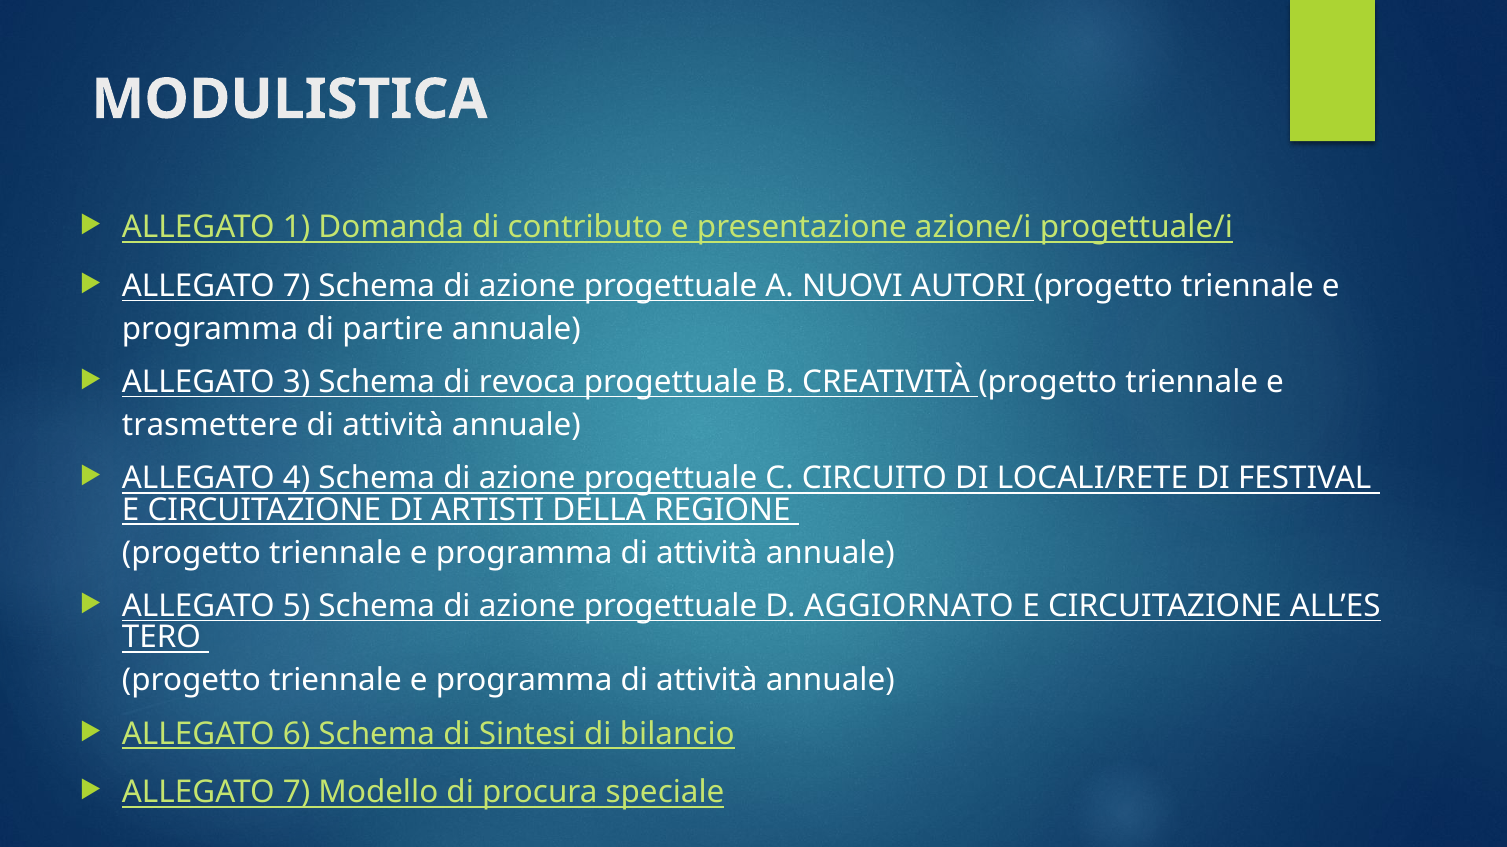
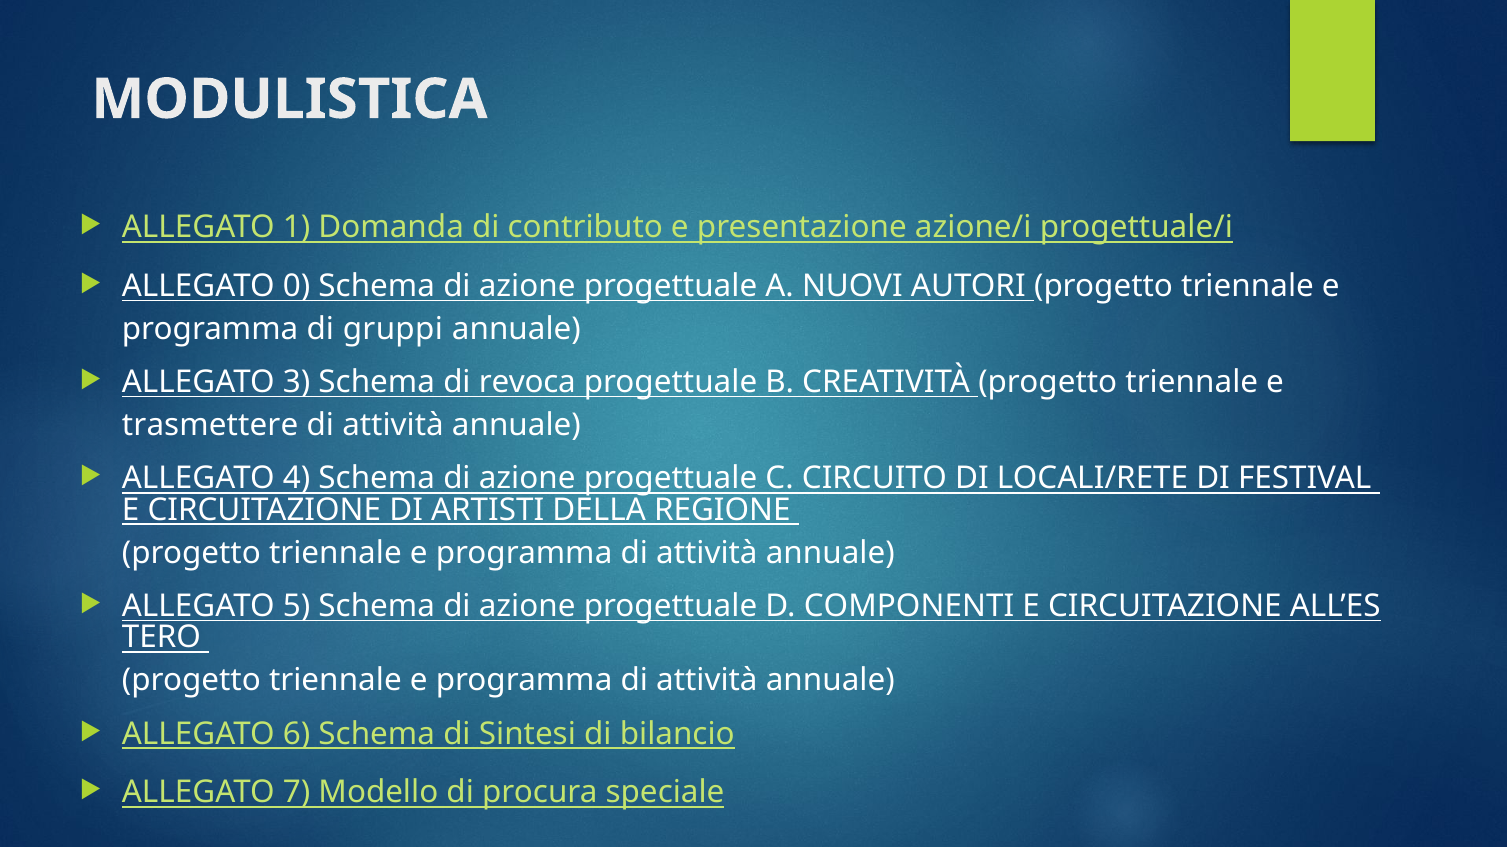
7 at (297, 286): 7 -> 0
partire: partire -> gruppi
AGGIORNATO: AGGIORNATO -> COMPONENTI
